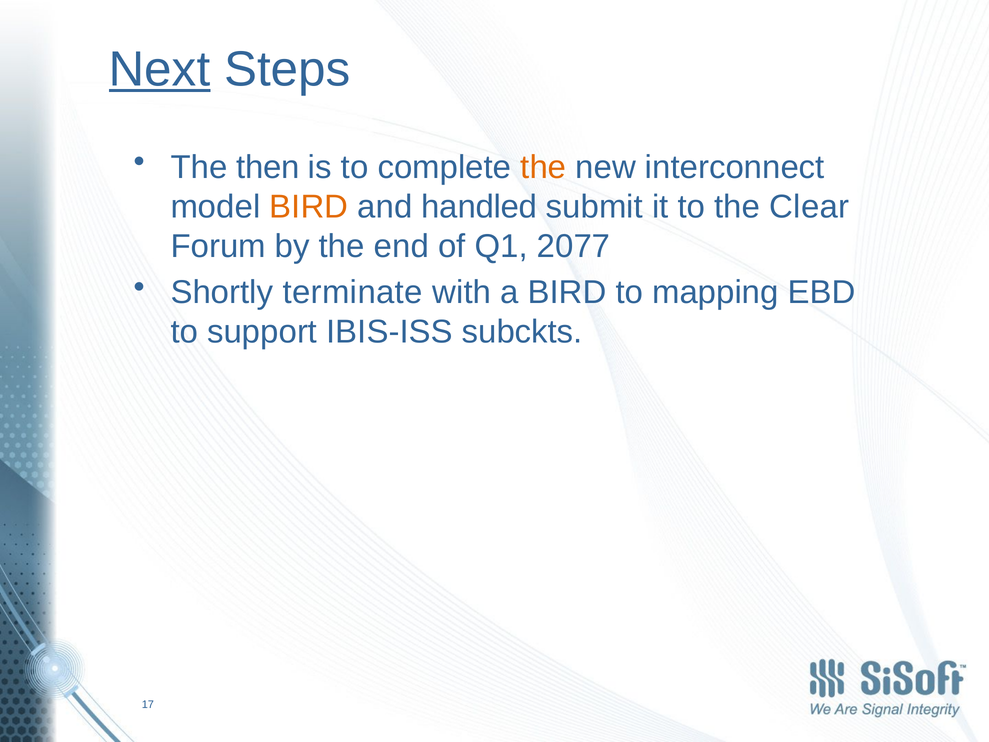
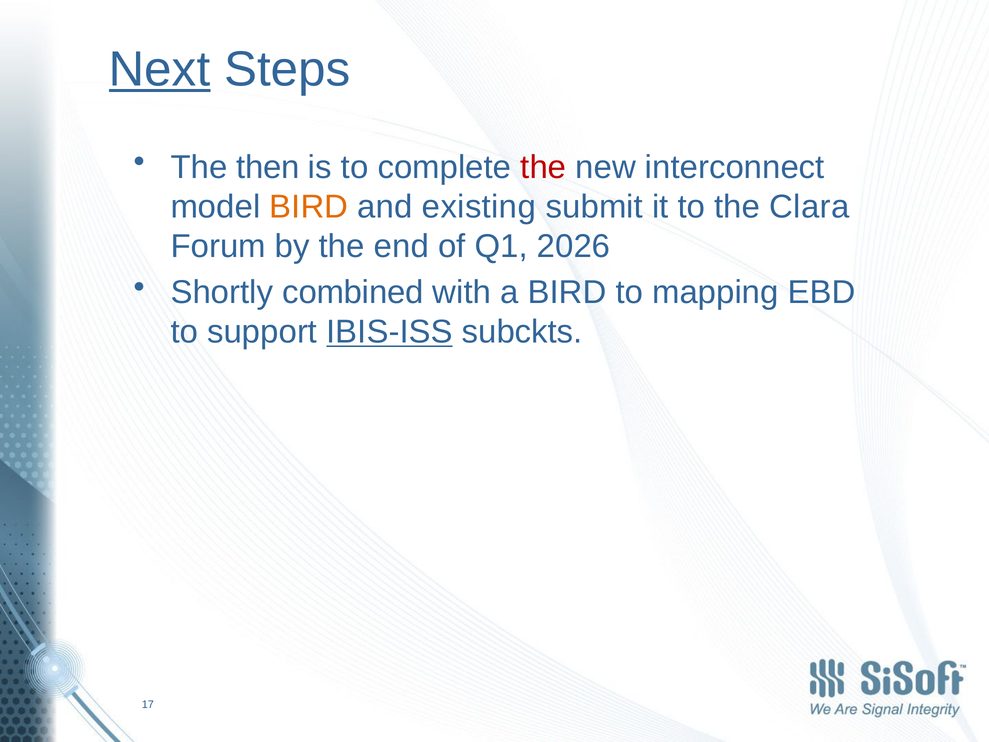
the at (543, 167) colour: orange -> red
handled: handled -> existing
Clear: Clear -> Clara
2077: 2077 -> 2026
terminate: terminate -> combined
IBIS-ISS underline: none -> present
